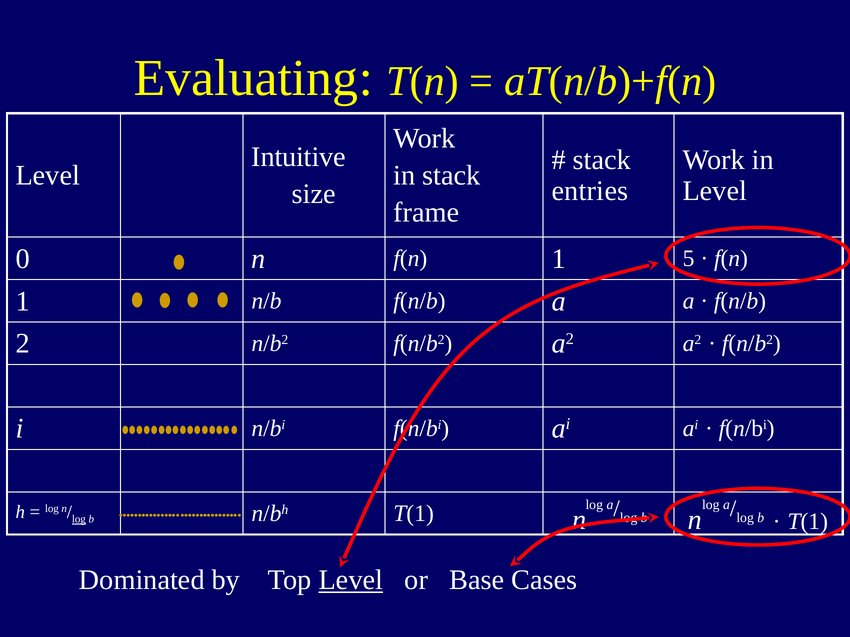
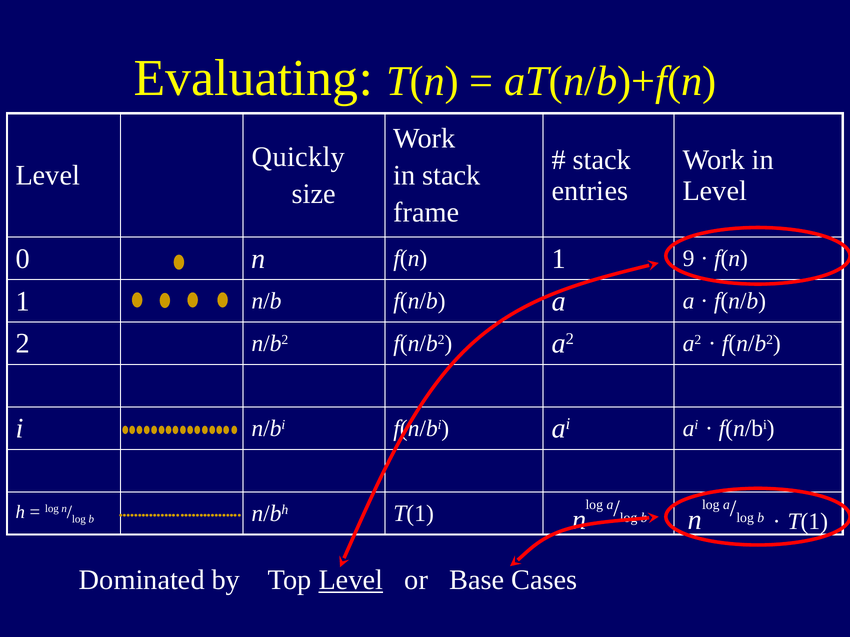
Intuitive: Intuitive -> Quickly
5: 5 -> 9
log at (79, 520) underline: present -> none
